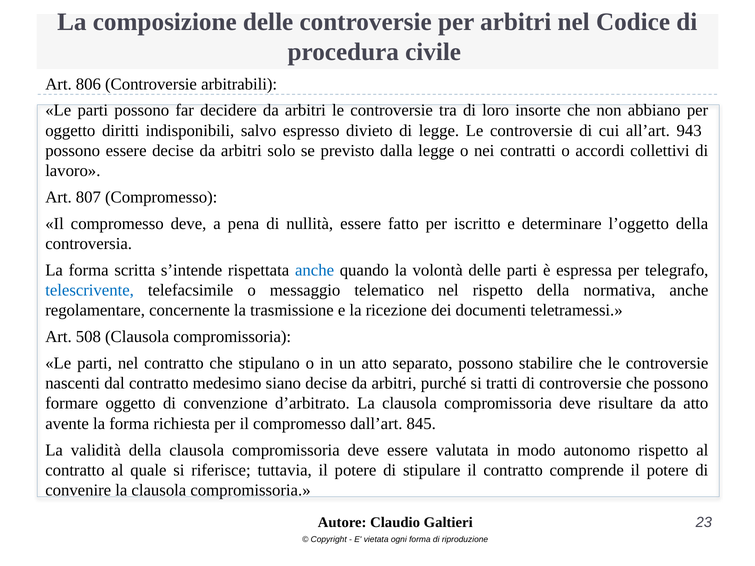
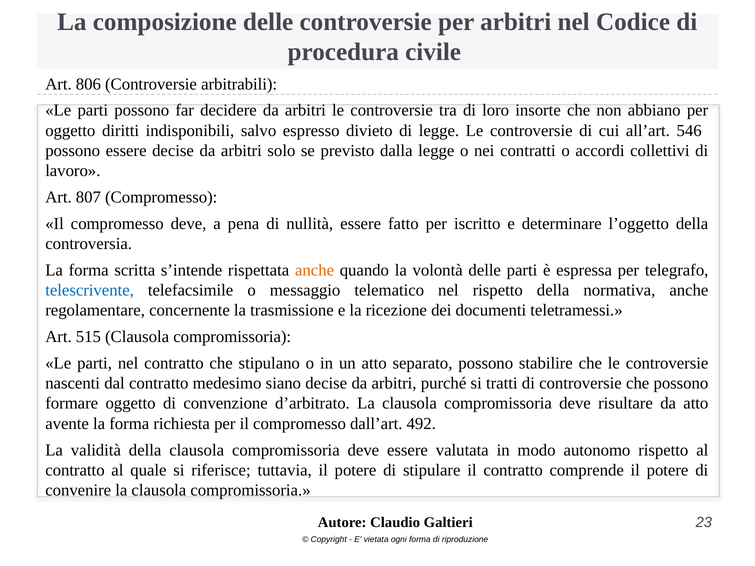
943: 943 -> 546
anche at (315, 270) colour: blue -> orange
508: 508 -> 515
845: 845 -> 492
